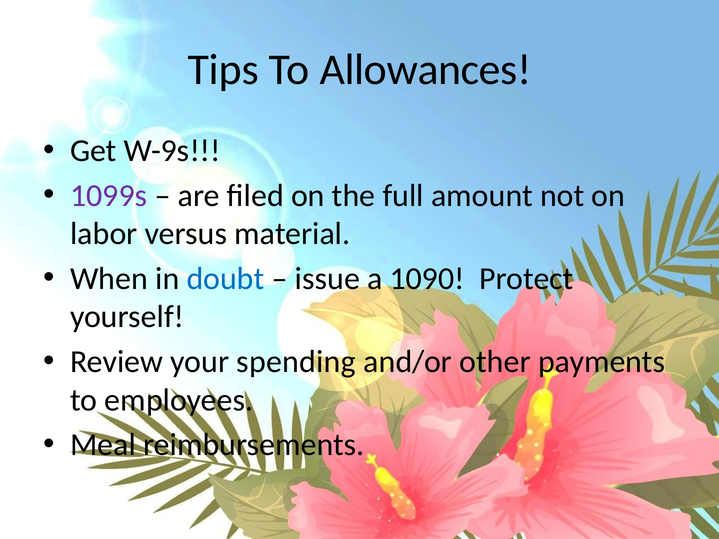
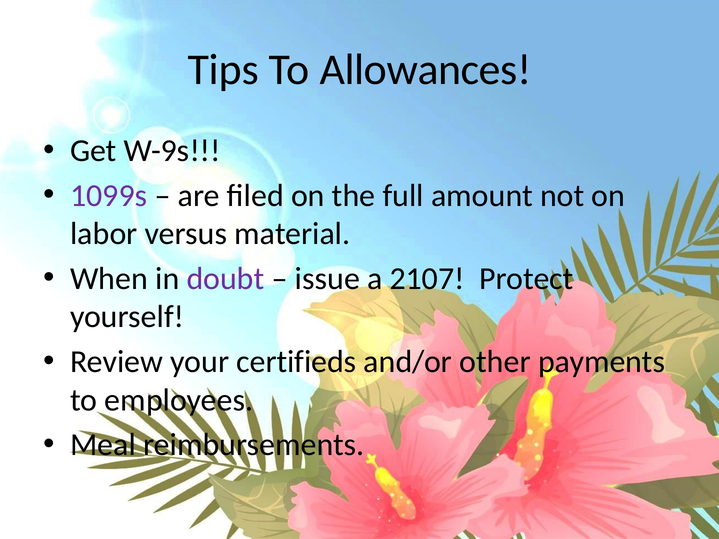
doubt colour: blue -> purple
1090: 1090 -> 2107
spending: spending -> certifieds
